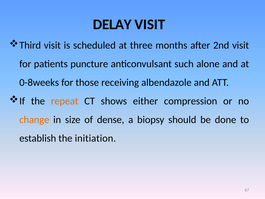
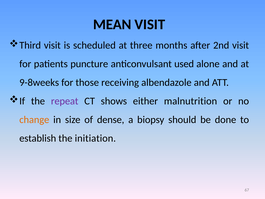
DELAY: DELAY -> MEAN
such: such -> used
0-8weeks: 0-8weeks -> 9-8weeks
repeat colour: orange -> purple
compression: compression -> malnutrition
